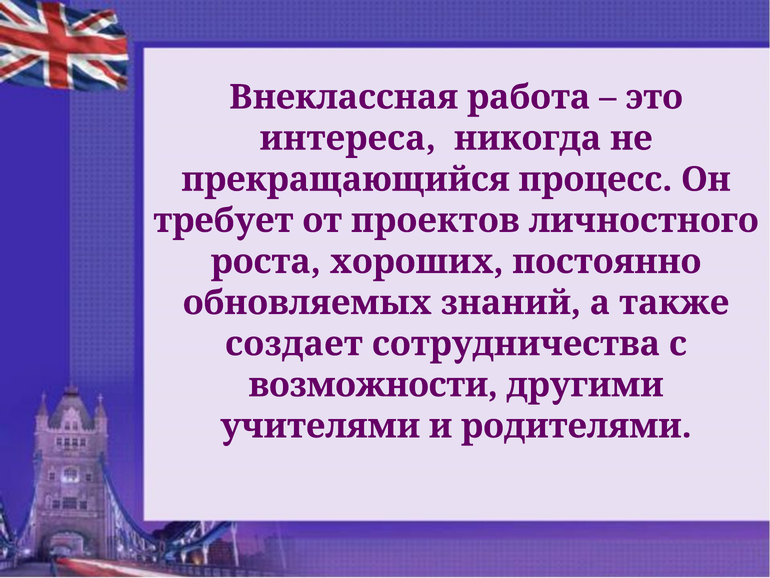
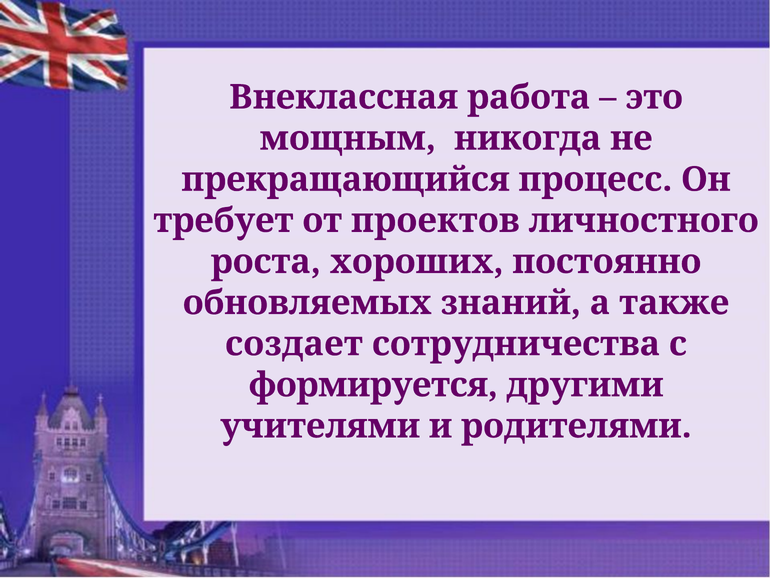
интереса: интереса -> мощным
возможности: возможности -> формируется
